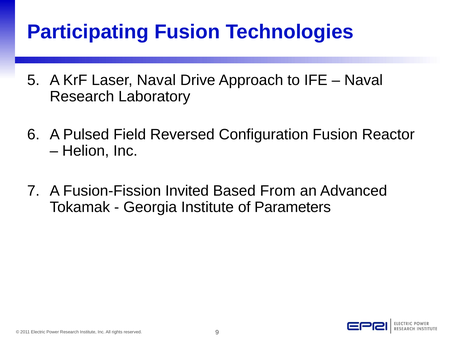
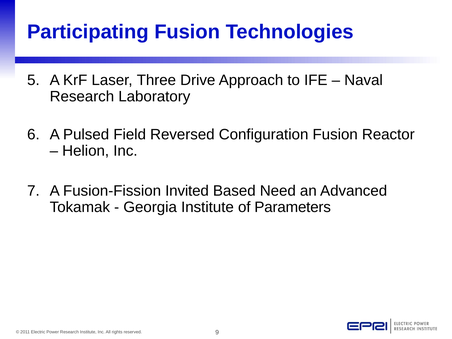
Laser Naval: Naval -> Three
From: From -> Need
